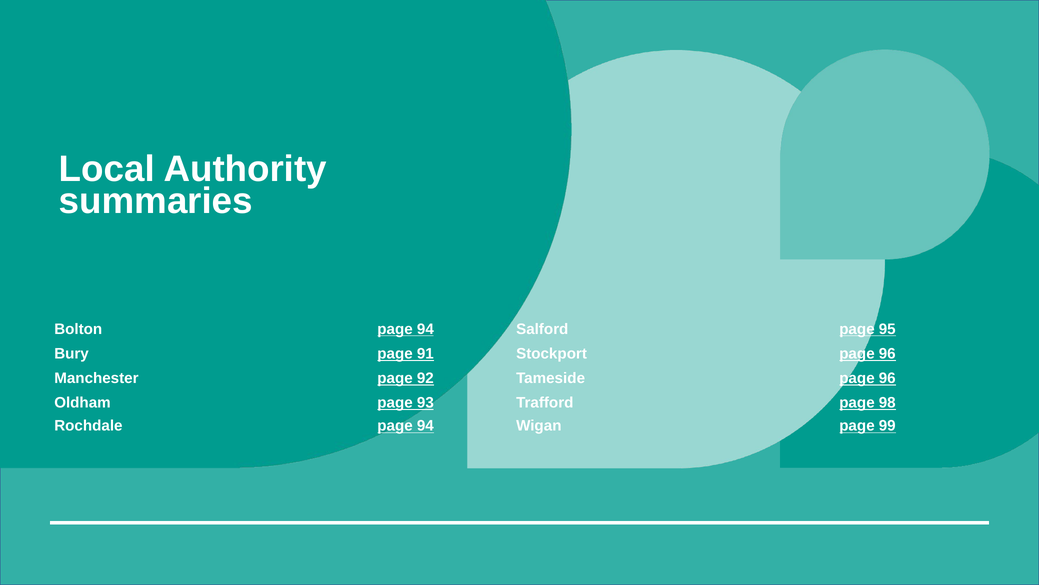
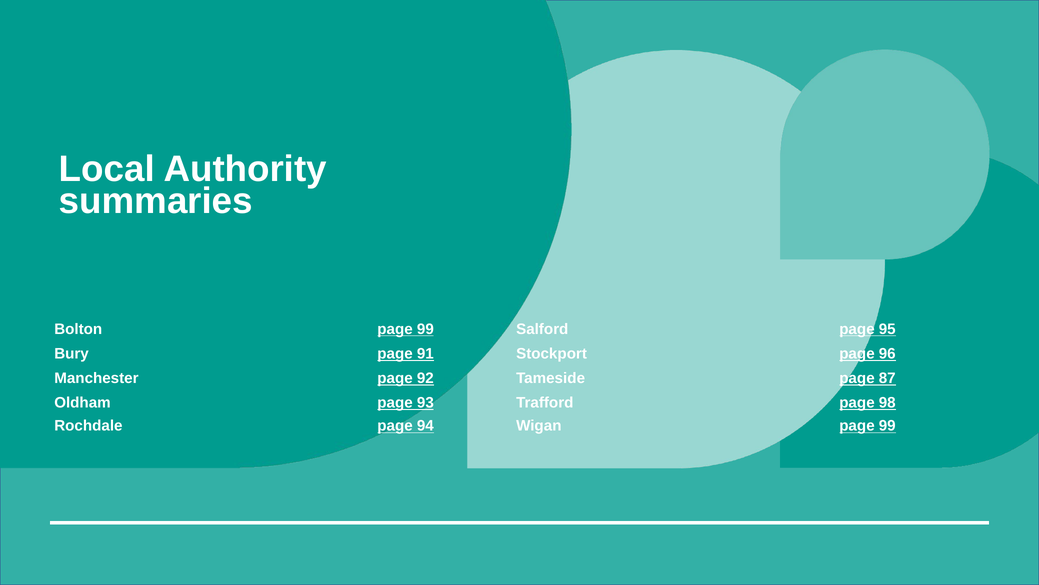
Bolton page 94: 94 -> 99
Tameside page 96: 96 -> 87
